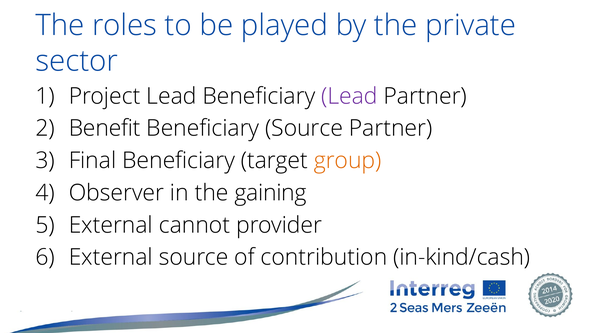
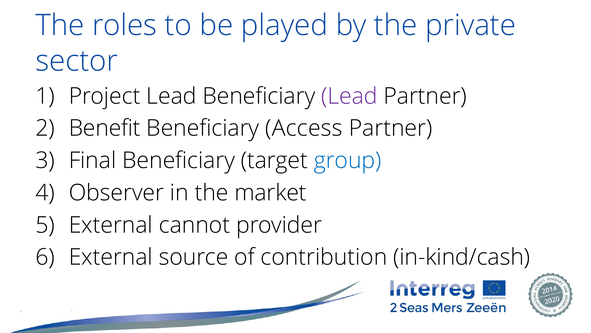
Beneficiary Source: Source -> Access
group colour: orange -> blue
gaining: gaining -> market
